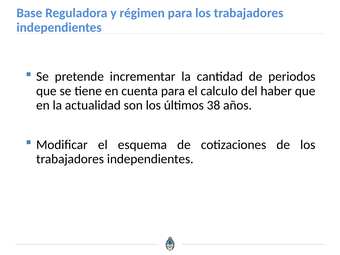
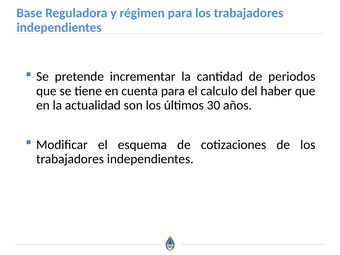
38: 38 -> 30
